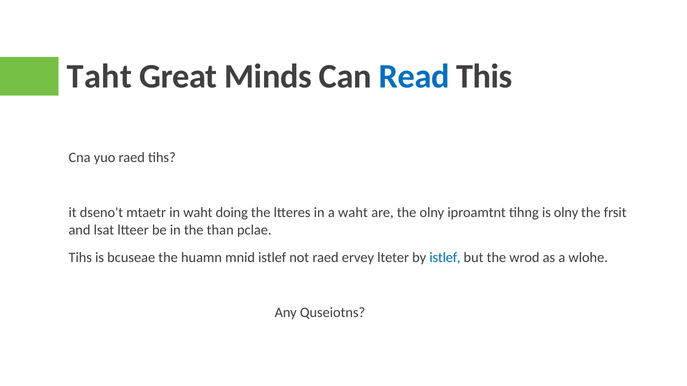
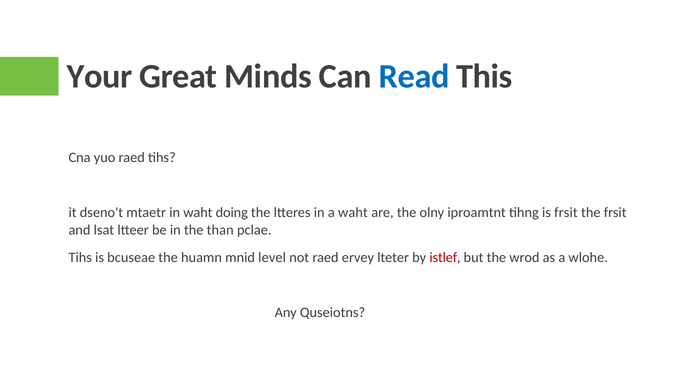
Taht: Taht -> Your
is olny: olny -> frsit
mnid istlef: istlef -> level
istlef at (445, 258) colour: blue -> red
